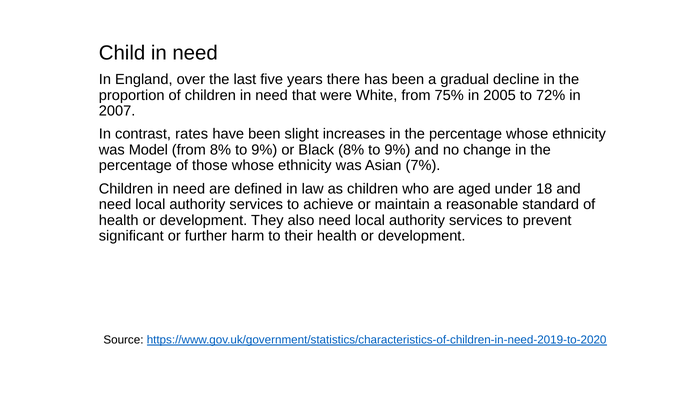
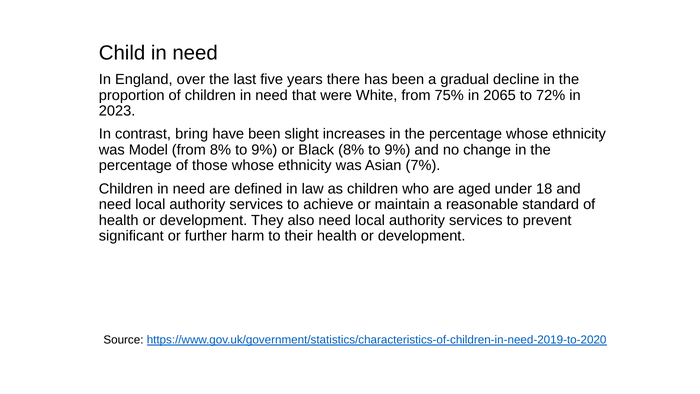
2005: 2005 -> 2065
2007: 2007 -> 2023
rates: rates -> bring
